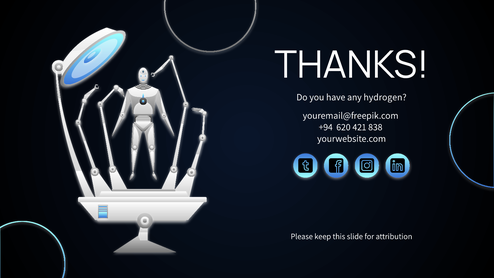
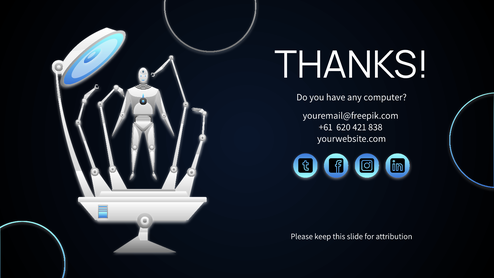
hydrogen: hydrogen -> computer
+94: +94 -> +61
